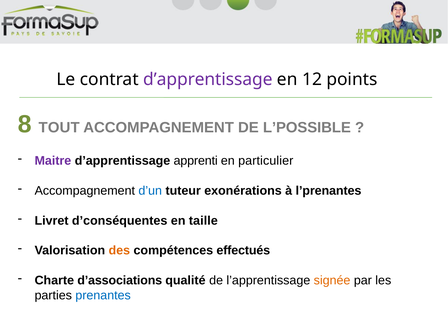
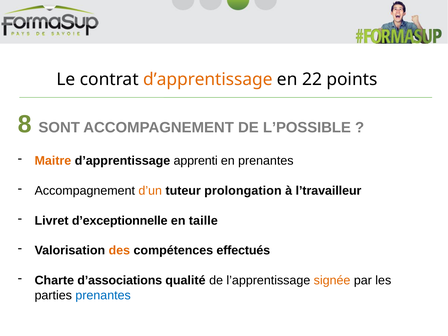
d’apprentissage at (208, 80) colour: purple -> orange
12: 12 -> 22
TOUT: TOUT -> SONT
Maitre colour: purple -> orange
en particulier: particulier -> prenantes
d’un colour: blue -> orange
exonérations: exonérations -> prolongation
l’prenantes: l’prenantes -> l’travailleur
d’conséquentes: d’conséquentes -> d’exceptionnelle
